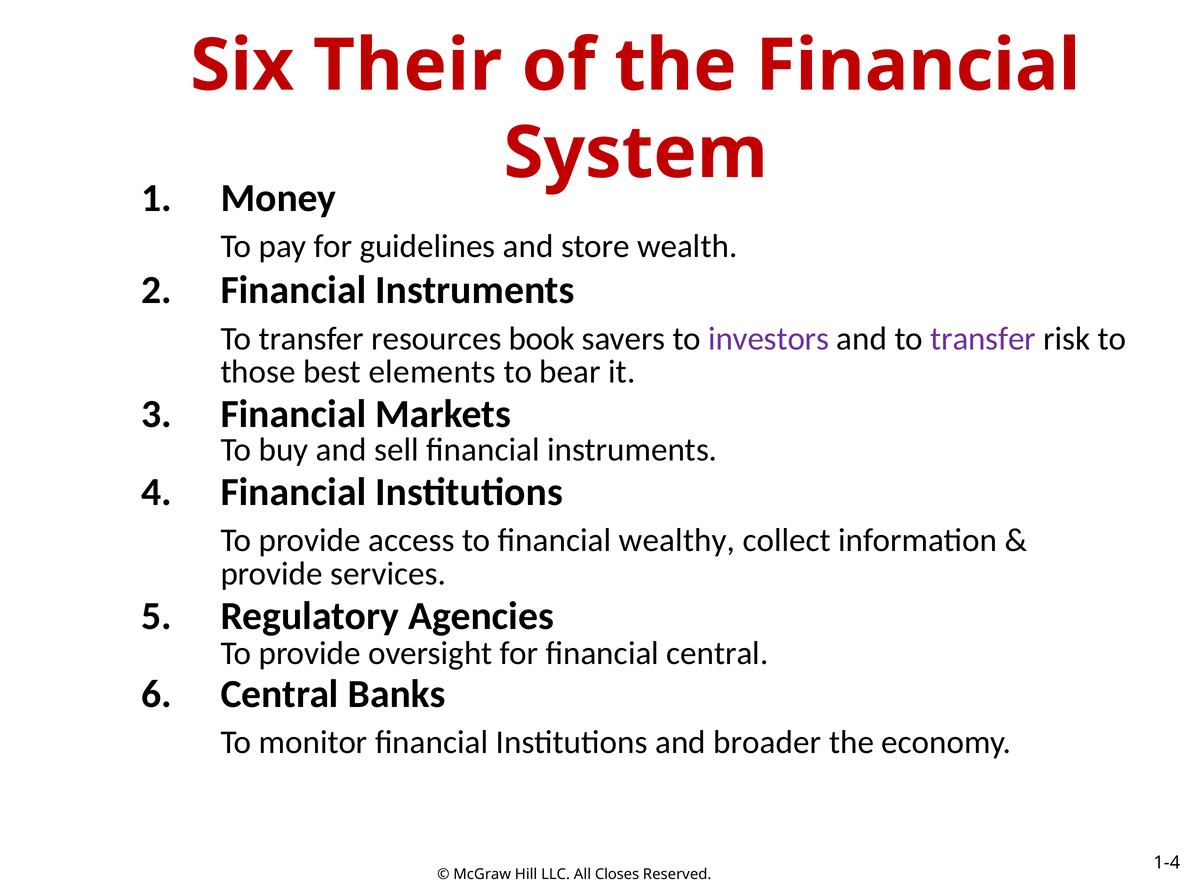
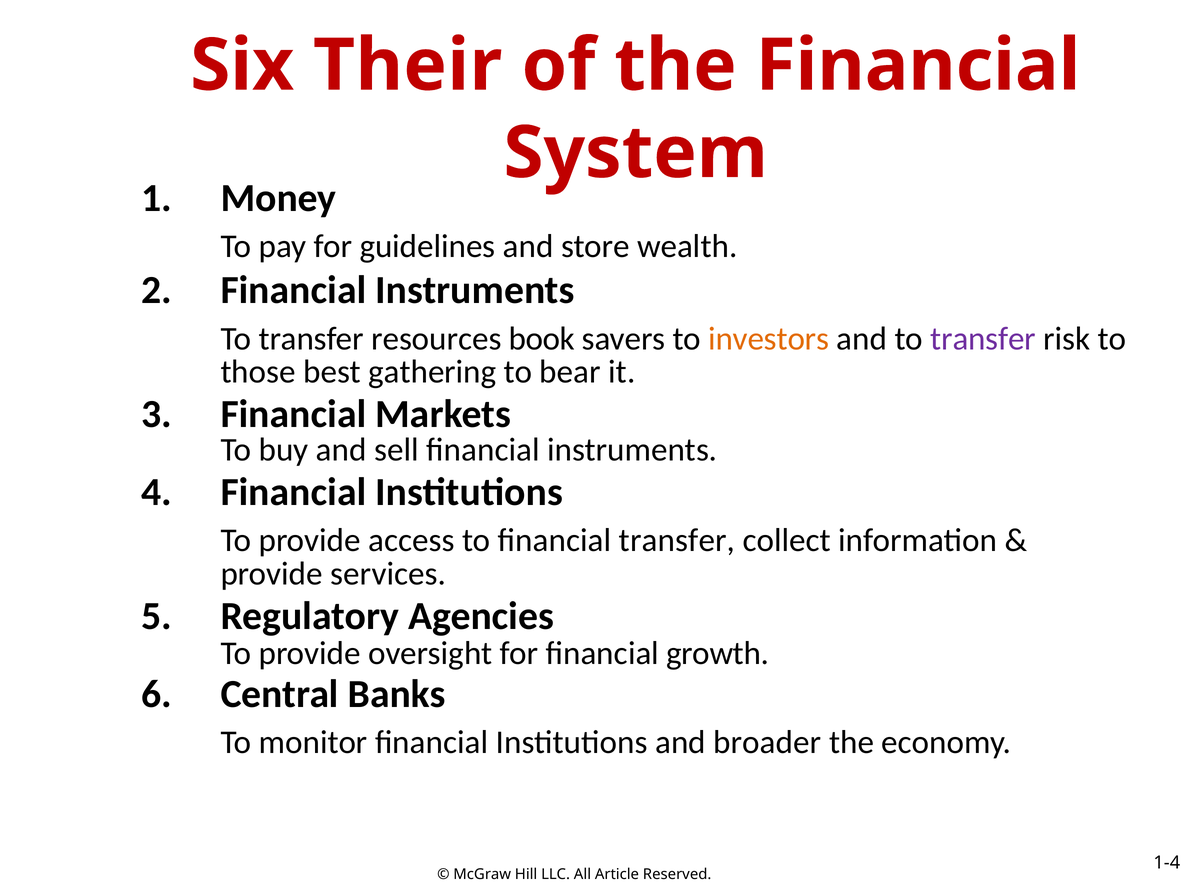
investors colour: purple -> orange
elements: elements -> gathering
financial wealthy: wealthy -> transfer
financial central: central -> growth
Closes: Closes -> Article
